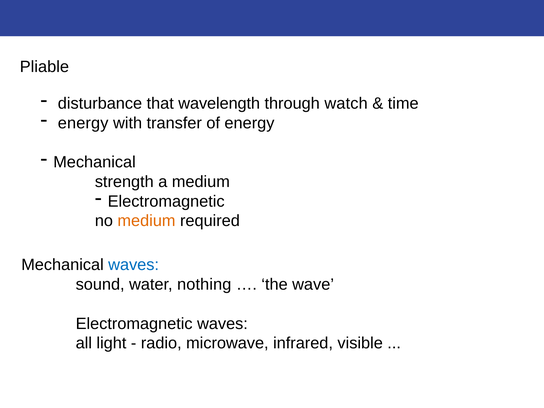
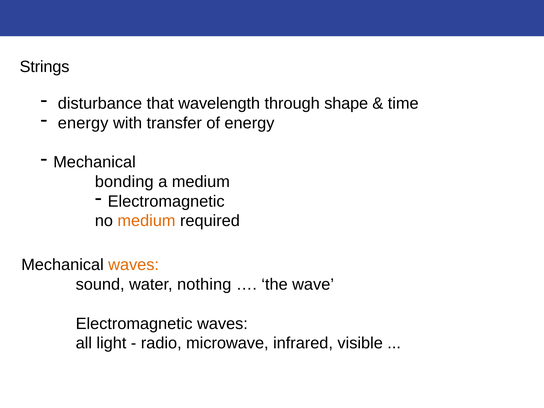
Pliable: Pliable -> Strings
watch: watch -> shape
strength: strength -> bonding
waves at (134, 265) colour: blue -> orange
